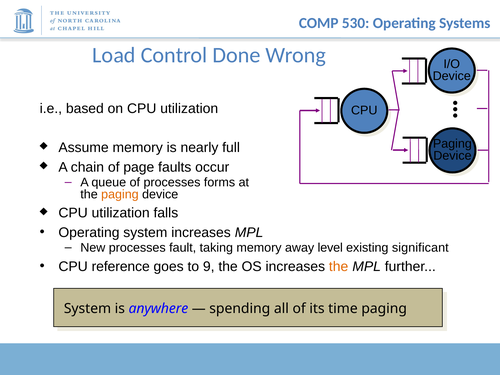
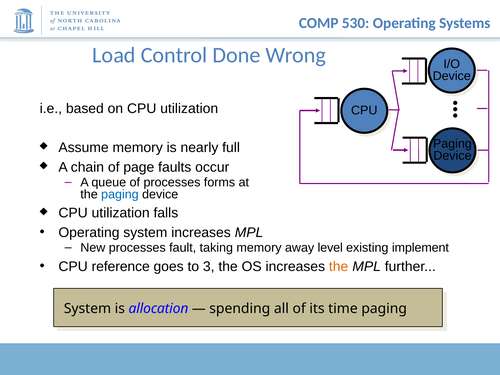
paging at (120, 194) colour: orange -> blue
significant: significant -> implement
9: 9 -> 3
anywhere: anywhere -> allocation
